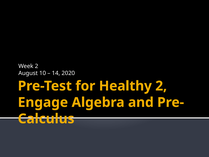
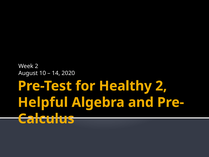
Engage: Engage -> Helpful
